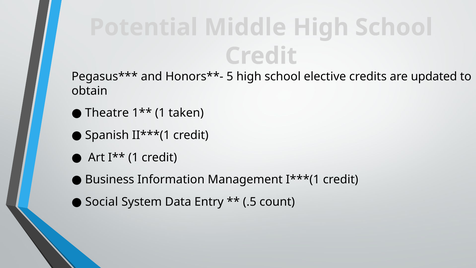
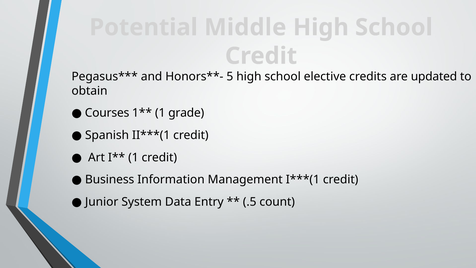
Theatre: Theatre -> Courses
taken: taken -> grade
Social: Social -> Junior
